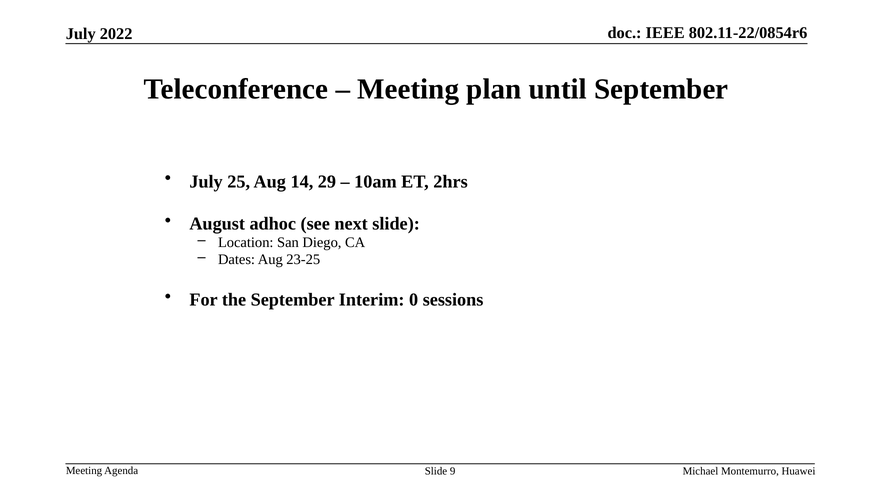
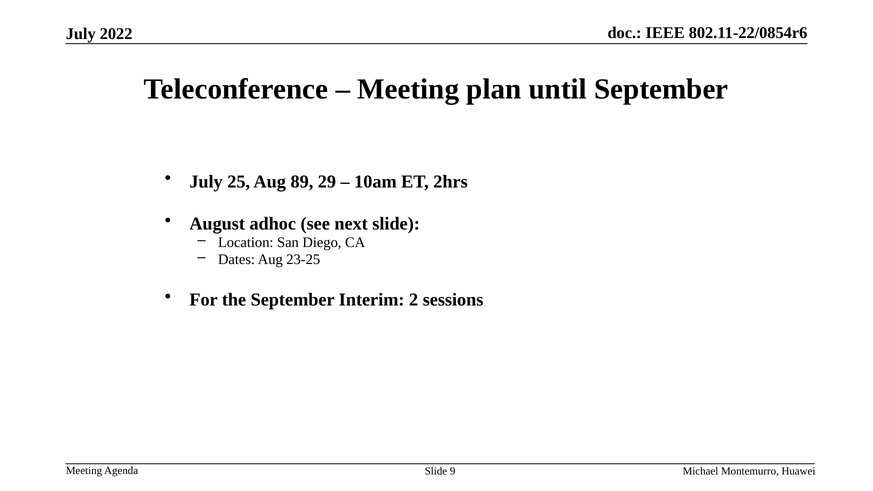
14: 14 -> 89
0: 0 -> 2
